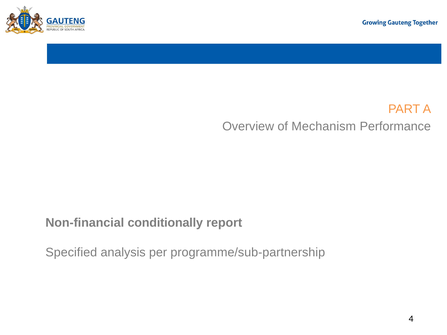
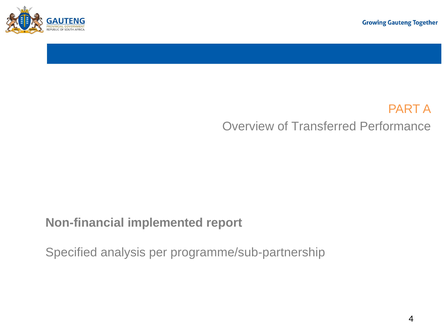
Mechanism: Mechanism -> Transferred
conditionally: conditionally -> implemented
